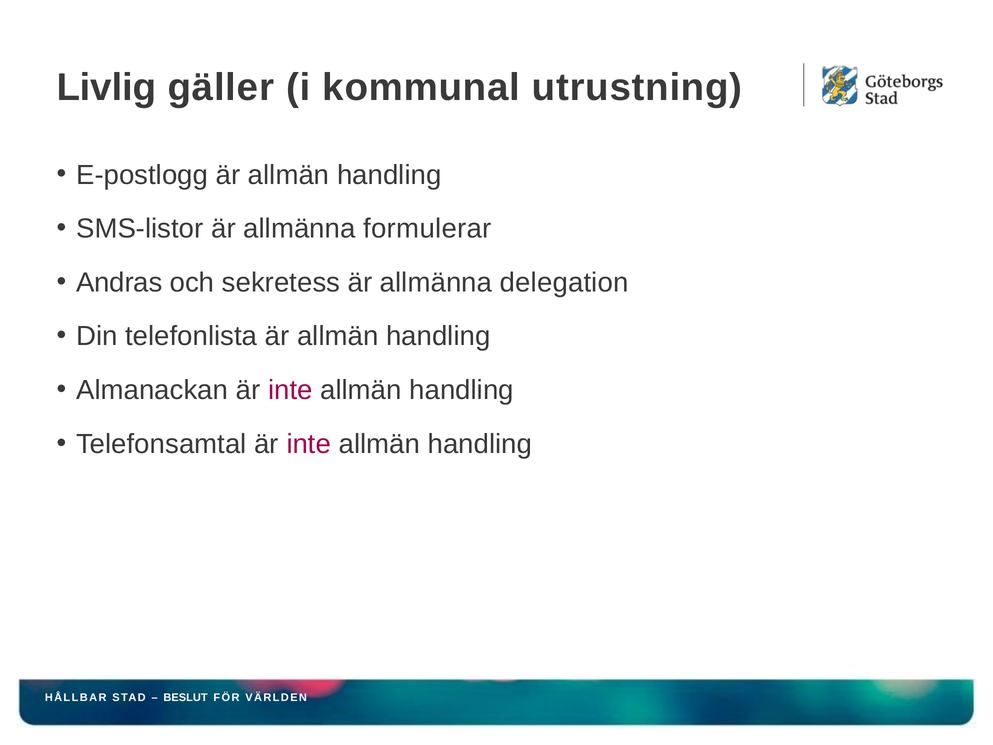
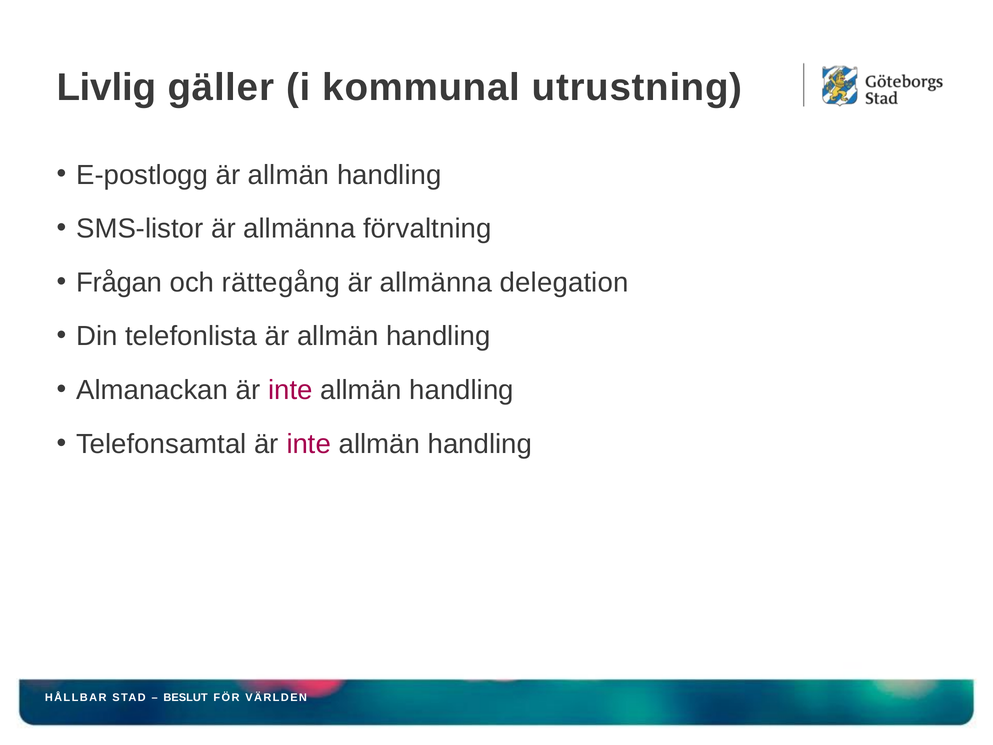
formulerar: formulerar -> förvaltning
Andras: Andras -> Frågan
sekretess: sekretess -> rättegång
